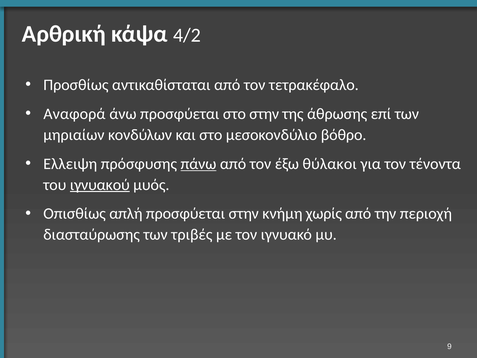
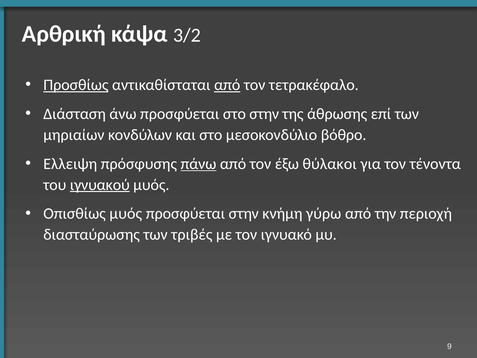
4/2: 4/2 -> 3/2
Προσθίως underline: none -> present
από at (227, 85) underline: none -> present
Αναφορά: Αναφορά -> Διάσταση
Οπισθίως απλή: απλή -> μυός
χωρίς: χωρίς -> γύρω
